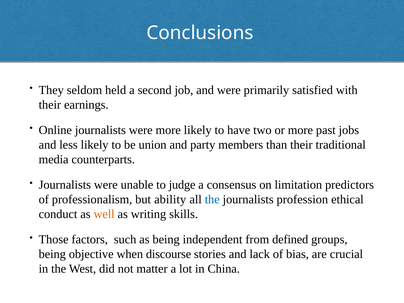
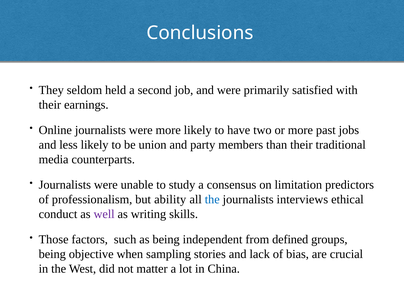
judge: judge -> study
profession: profession -> interviews
well colour: orange -> purple
discourse: discourse -> sampling
